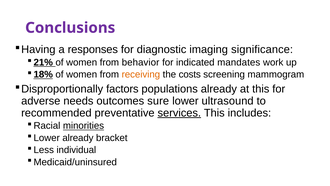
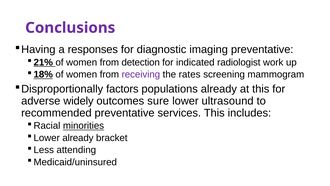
imaging significance: significance -> preventative
behavior: behavior -> detection
mandates: mandates -> radiologist
receiving colour: orange -> purple
costs: costs -> rates
needs: needs -> widely
services underline: present -> none
individual: individual -> attending
